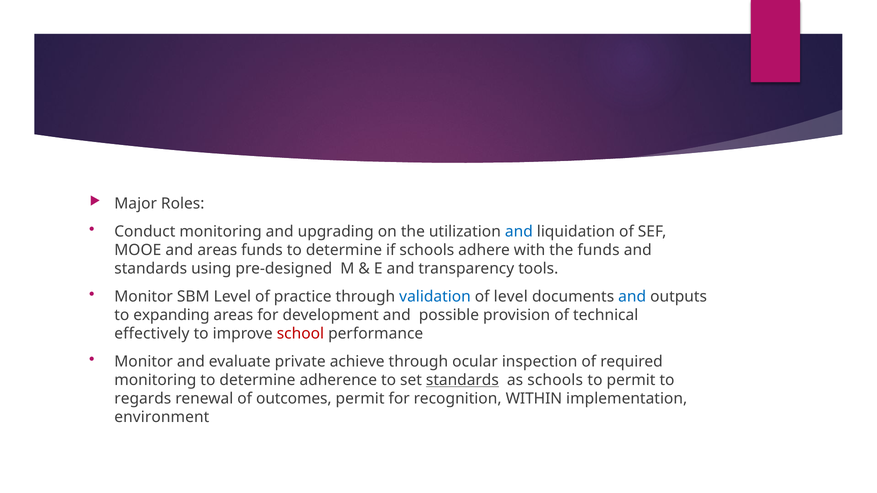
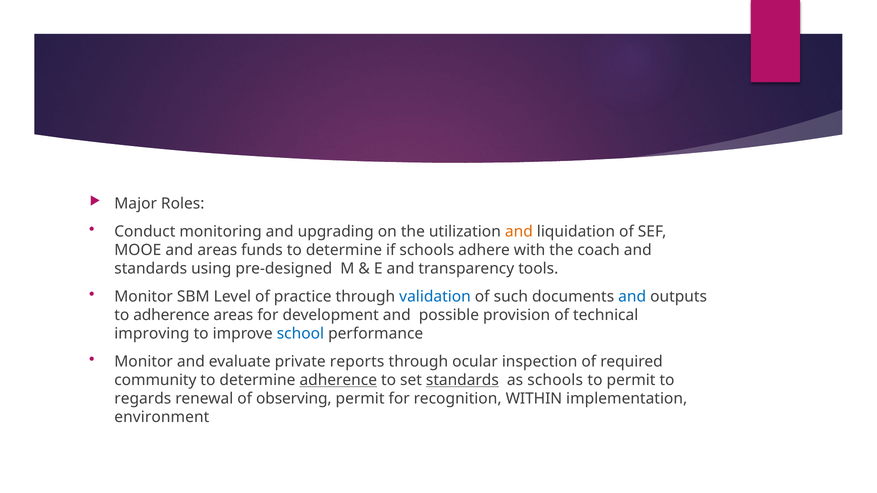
and at (519, 232) colour: blue -> orange
the funds: funds -> coach
of level: level -> such
to expanding: expanding -> adherence
effectively: effectively -> improving
school colour: red -> blue
achieve: achieve -> reports
monitoring at (155, 380): monitoring -> community
adherence at (338, 380) underline: none -> present
outcomes: outcomes -> observing
